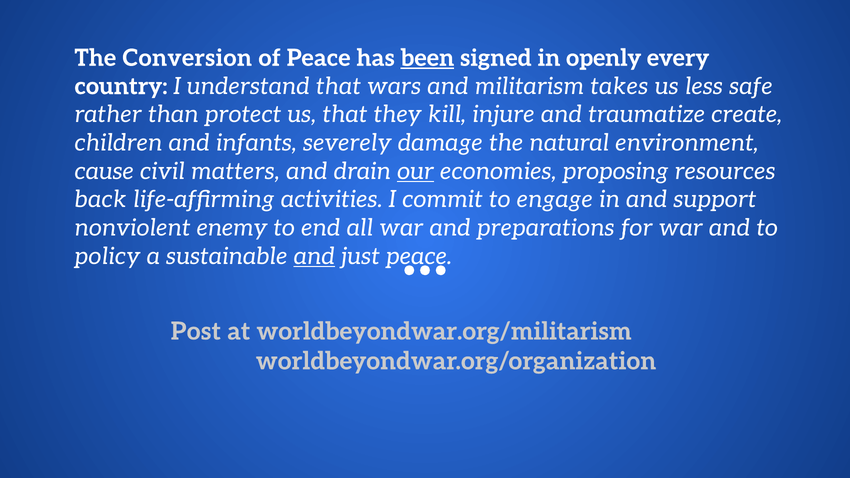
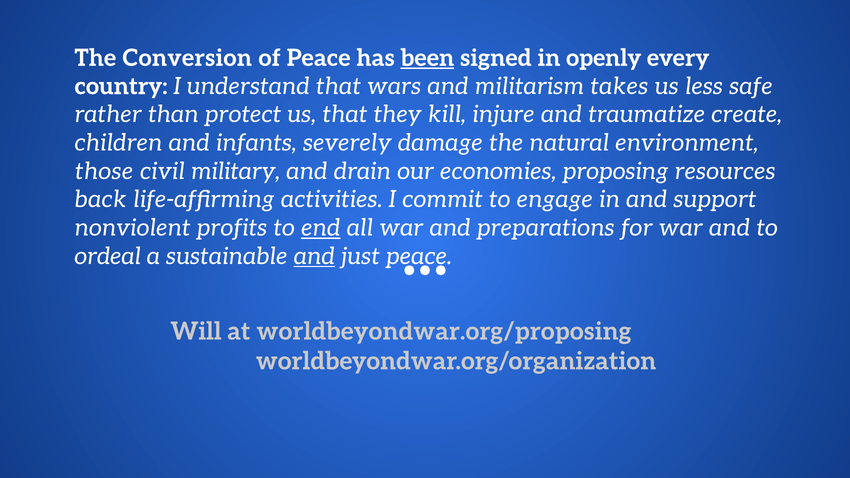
cause: cause -> those
matters: matters -> military
our underline: present -> none
enemy: enemy -> profits
end underline: none -> present
policy: policy -> ordeal
Post: Post -> Will
worldbeyondwar.org/militarism: worldbeyondwar.org/militarism -> worldbeyondwar.org/proposing
